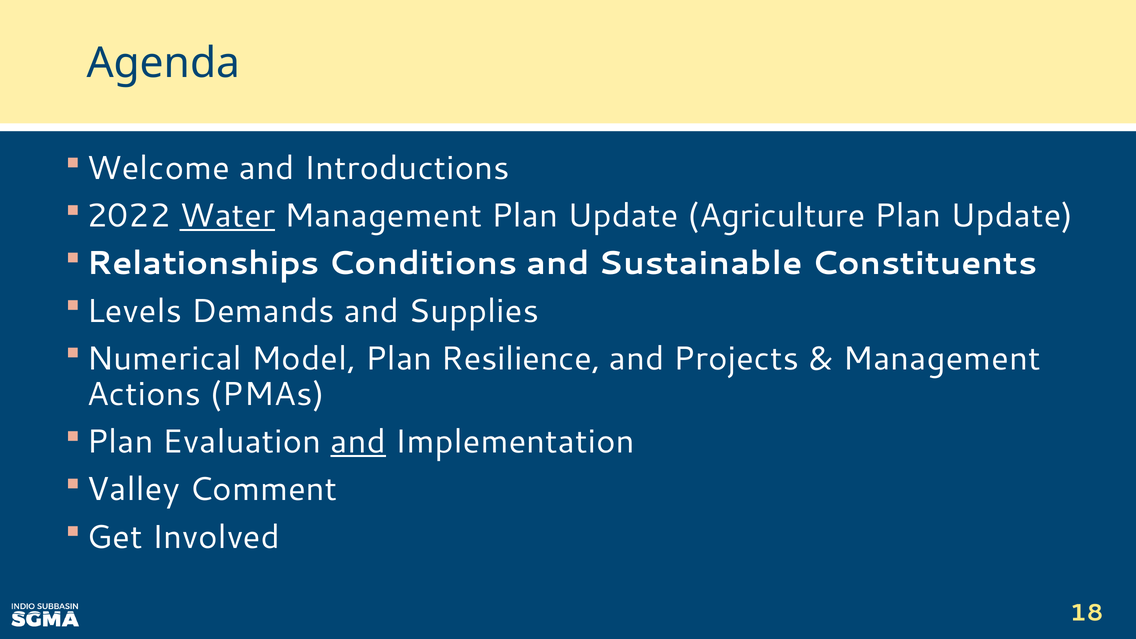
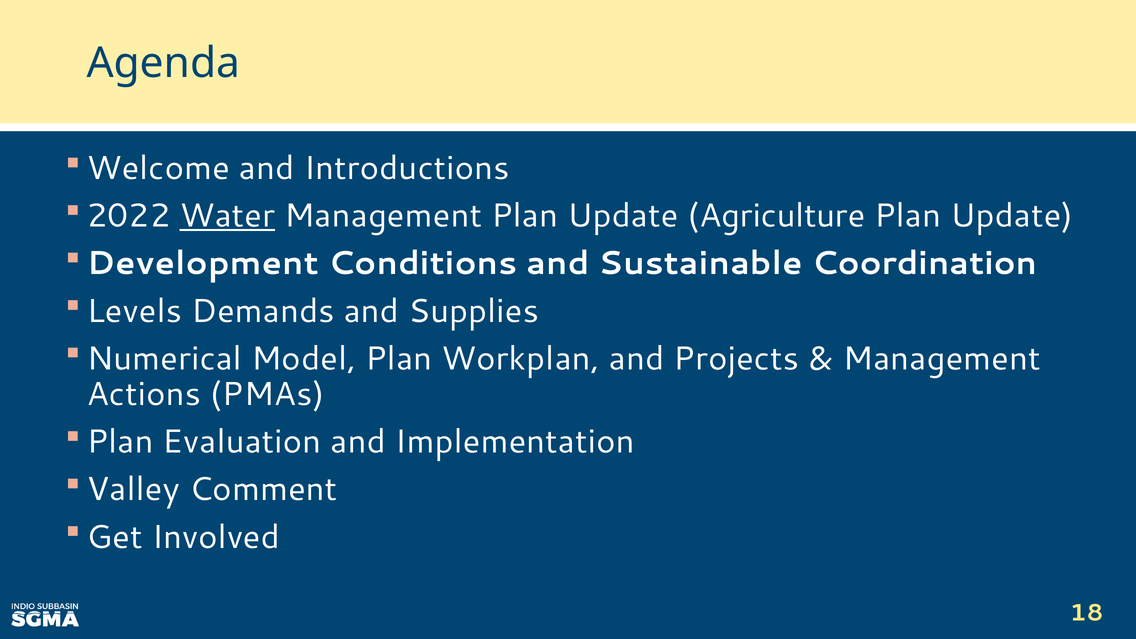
Relationships: Relationships -> Development
Constituents: Constituents -> Coordination
Resilience: Resilience -> Workplan
and at (358, 442) underline: present -> none
